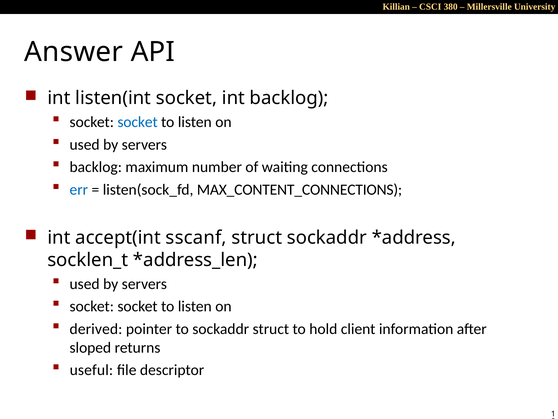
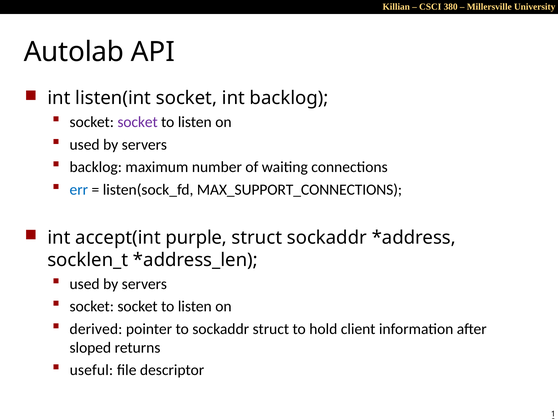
Answer: Answer -> Autolab
socket at (138, 122) colour: blue -> purple
MAX_CONTENT_CONNECTIONS: MAX_CONTENT_CONNECTIONS -> MAX_SUPPORT_CONNECTIONS
sscanf: sscanf -> purple
